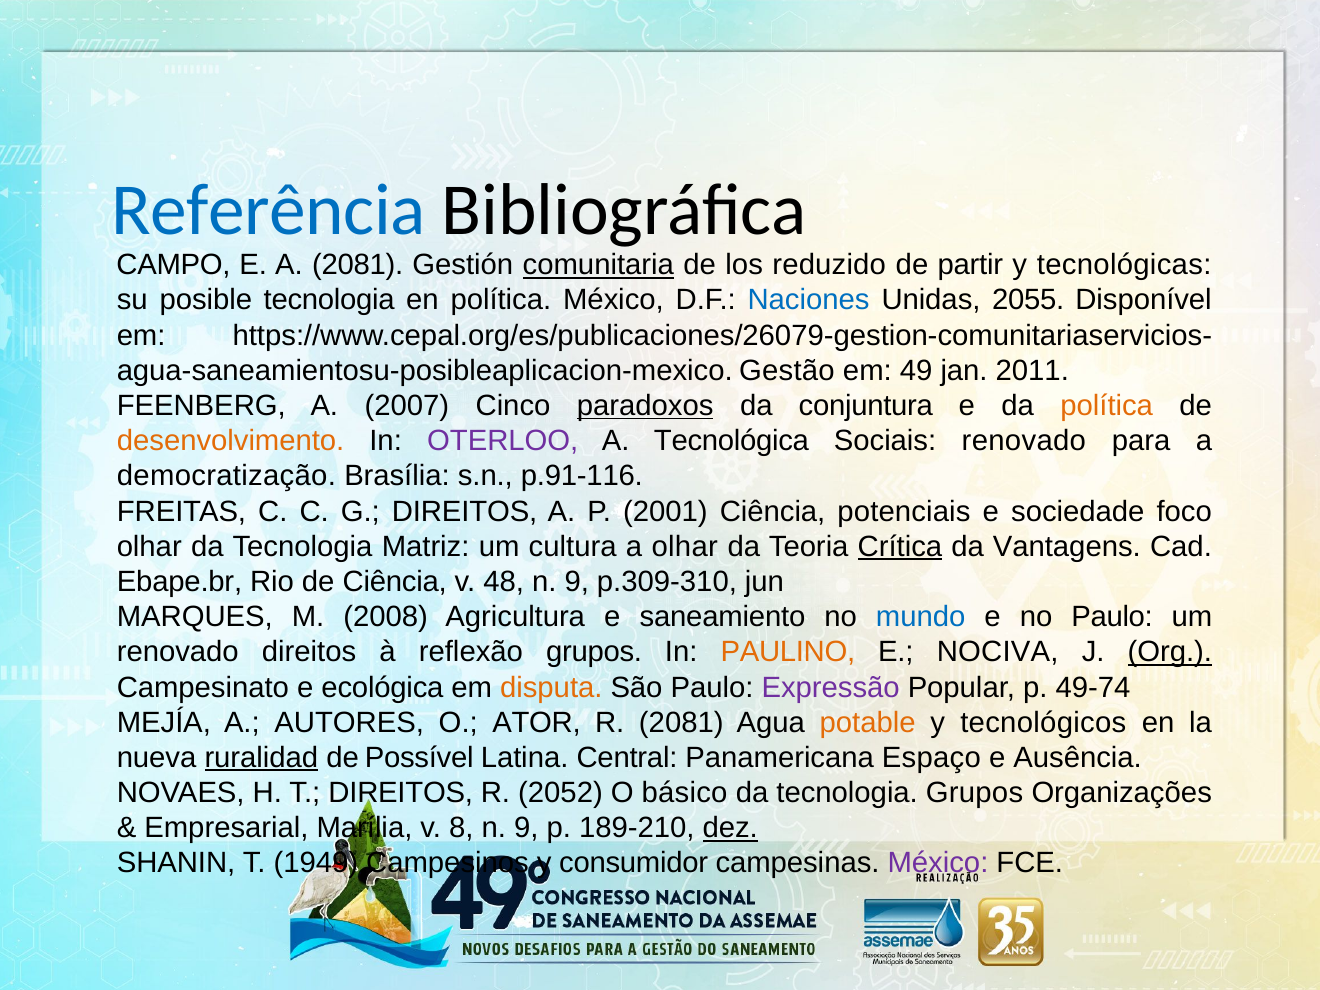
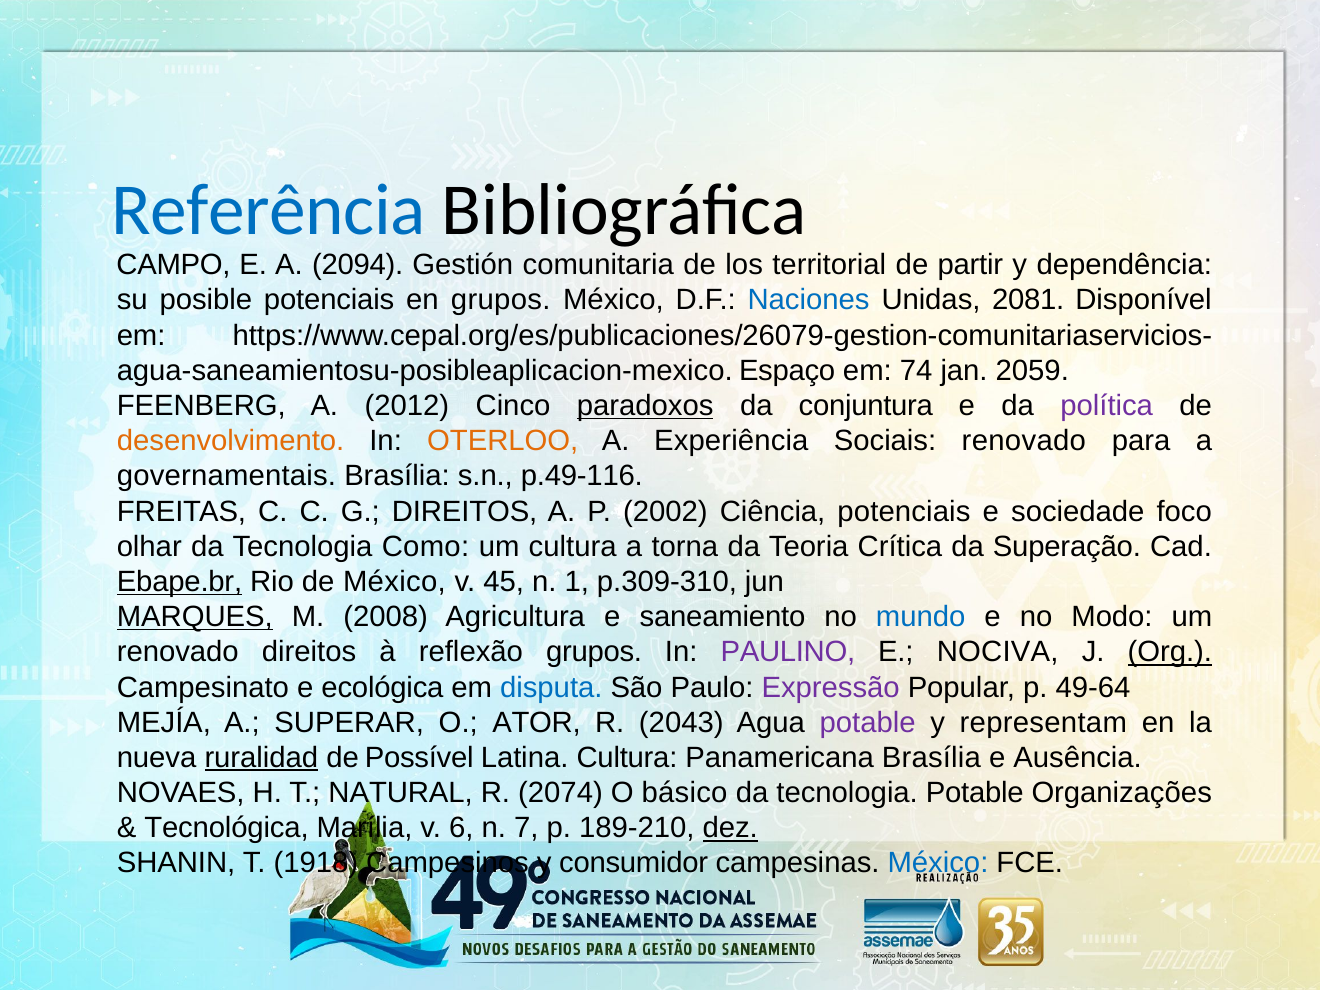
A 2081: 2081 -> 2094
comunitaria underline: present -> none
reduzido: reduzido -> territorial
tecnológicas: tecnológicas -> dependência
posible tecnologia: tecnologia -> potenciais
en política: política -> grupos
2055: 2055 -> 2081
Gestão: Gestão -> Espaço
49: 49 -> 74
2011: 2011 -> 2059
2007: 2007 -> 2012
política at (1107, 406) colour: orange -> purple
OTERLOO colour: purple -> orange
Tecnológica: Tecnológica -> Experiência
democratização: democratização -> governamentais
p.91-116: p.91-116 -> p.49-116
2001: 2001 -> 2002
Matriz: Matriz -> Como
a olhar: olhar -> torna
Crítica underline: present -> none
Vantagens: Vantagens -> Superação
Ebape.br underline: none -> present
de Ciência: Ciência -> México
48: 48 -> 45
9 at (577, 582): 9 -> 1
MARQUES underline: none -> present
no Paulo: Paulo -> Modo
PAULINO colour: orange -> purple
disputa colour: orange -> blue
49-74: 49-74 -> 49-64
AUTORES: AUTORES -> SUPERAR
R 2081: 2081 -> 2043
potable at (868, 723) colour: orange -> purple
tecnológicos: tecnológicos -> representam
Latina Central: Central -> Cultura
Panamericana Espaço: Espaço -> Brasília
T DIREITOS: DIREITOS -> NATURAL
2052: 2052 -> 2074
tecnologia Grupos: Grupos -> Potable
Empresarial: Empresarial -> Tecnológica
8: 8 -> 6
9 at (526, 828): 9 -> 7
1949: 1949 -> 1918
México at (938, 863) colour: purple -> blue
